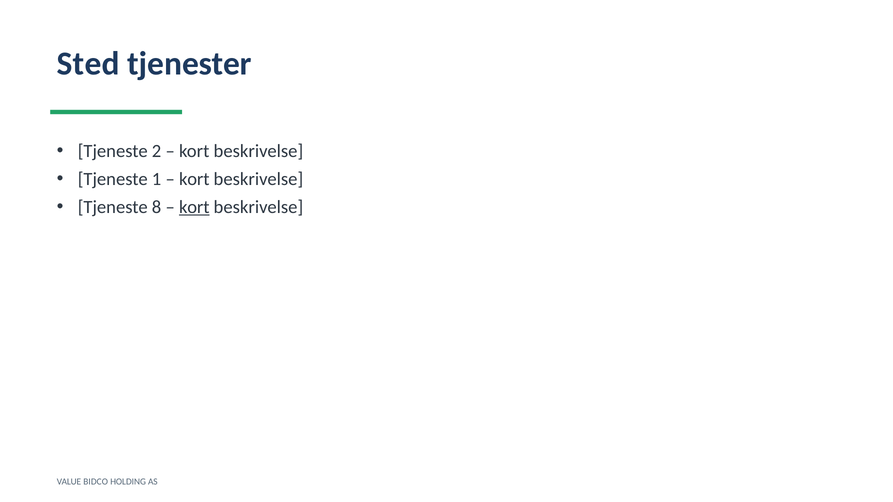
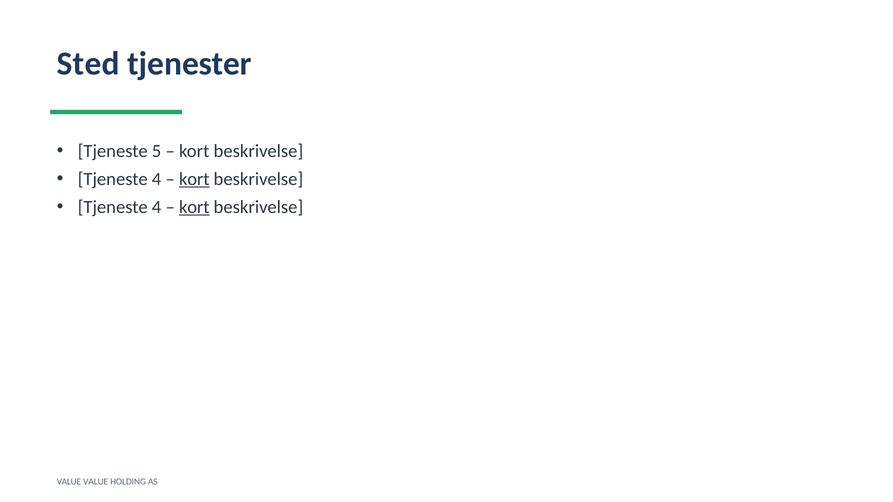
2: 2 -> 5
1 at (157, 179): 1 -> 4
kort at (194, 179) underline: none -> present
8 at (157, 207): 8 -> 4
VALUE BIDCO: BIDCO -> VALUE
